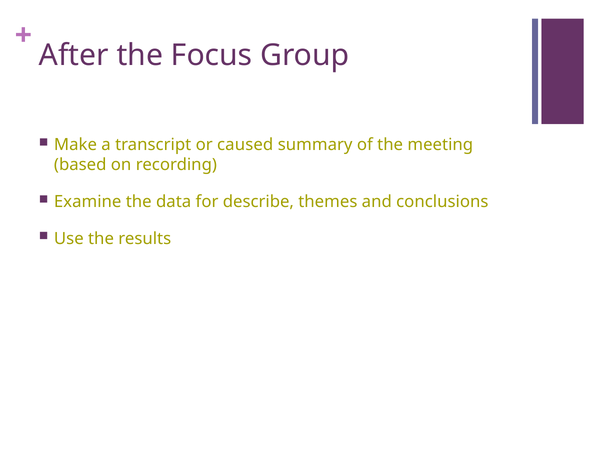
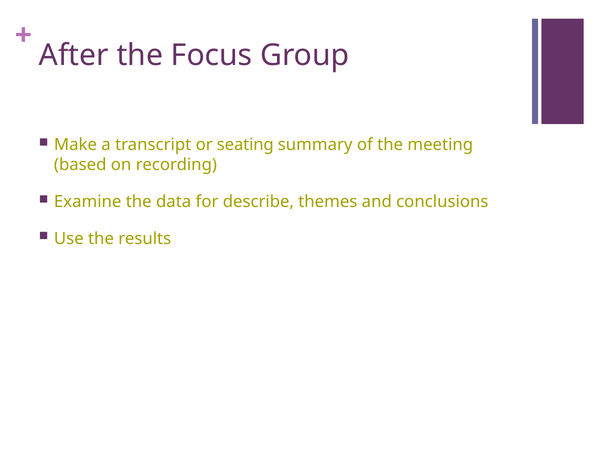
caused: caused -> seating
